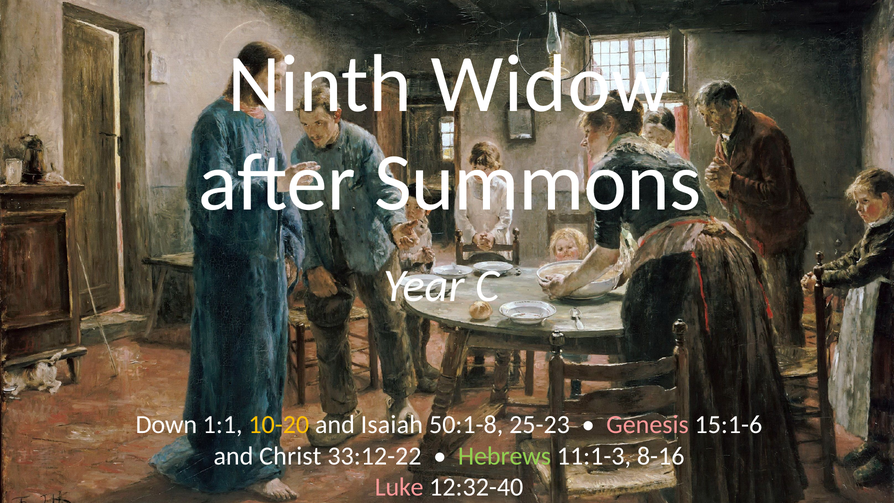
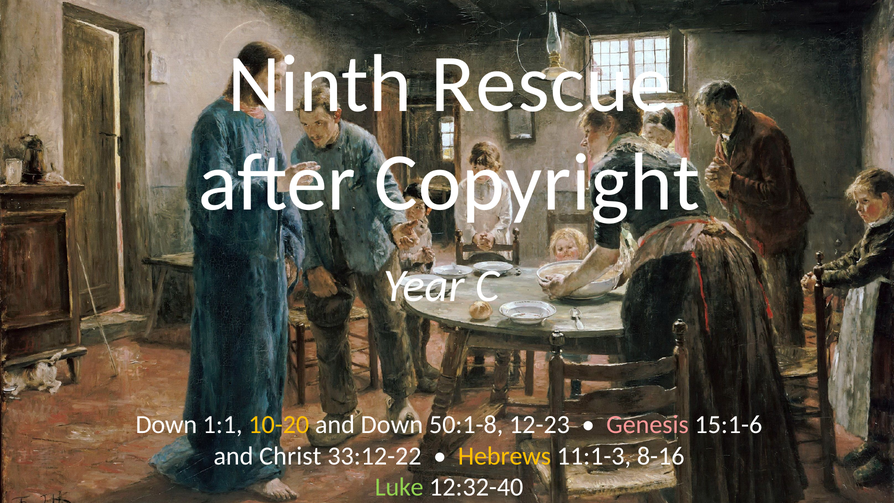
Widow: Widow -> Rescue
Summons: Summons -> Copyright
and Isaiah: Isaiah -> Down
25-23: 25-23 -> 12-23
Hebrews colour: light green -> yellow
Luke colour: pink -> light green
